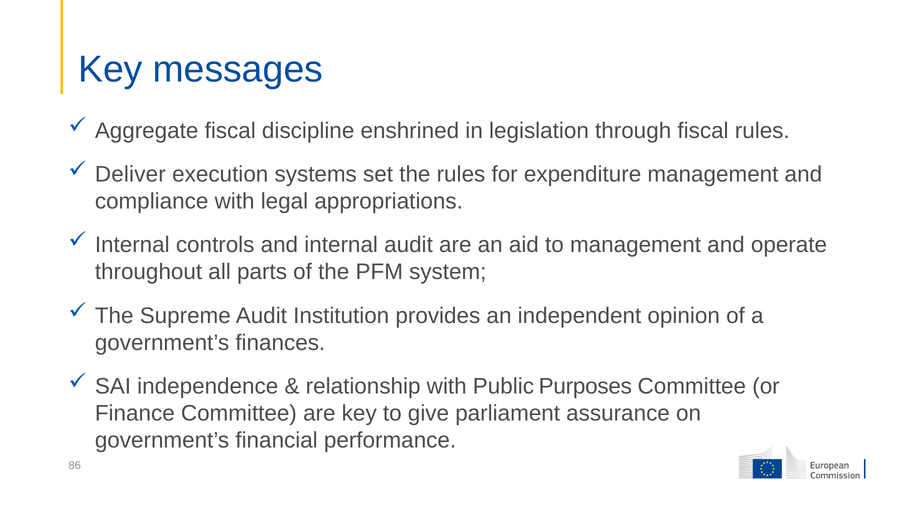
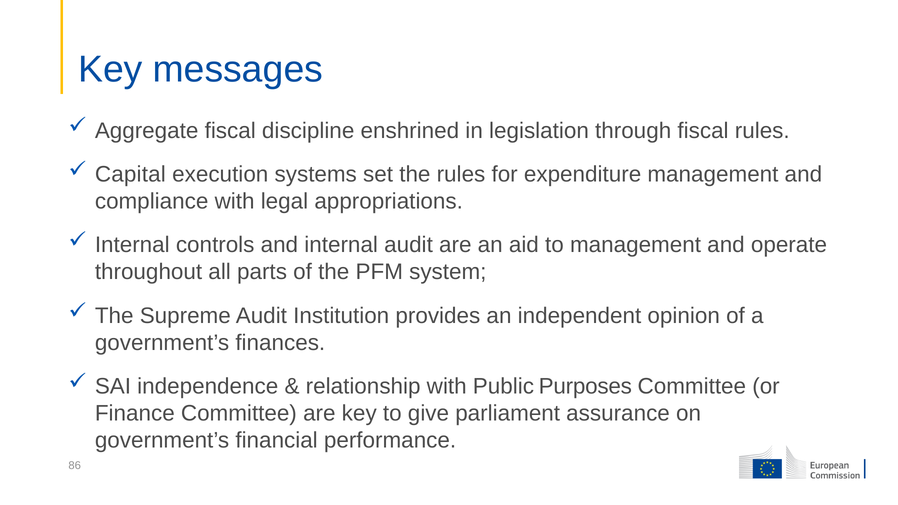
Deliver: Deliver -> Capital
